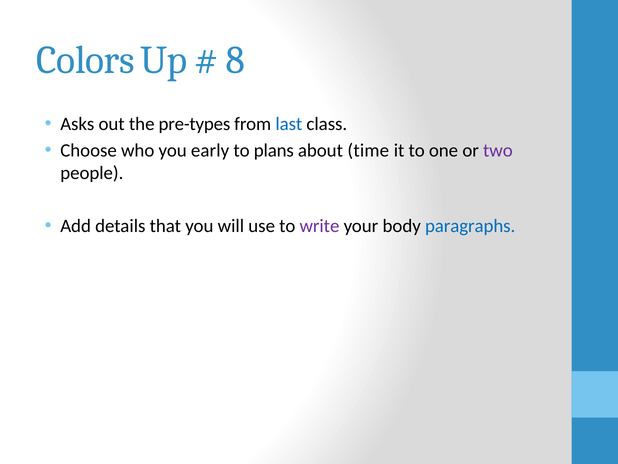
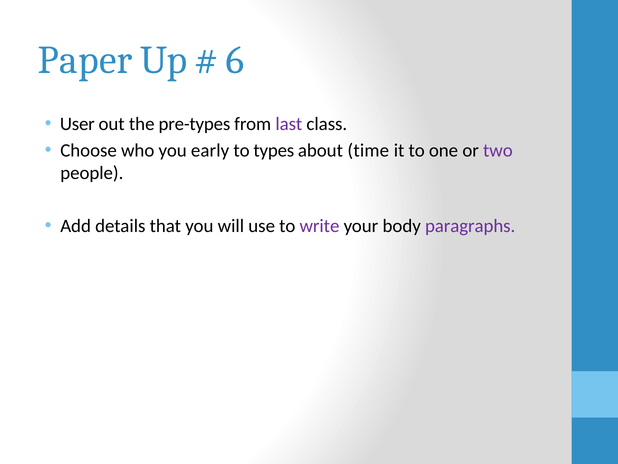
Colors: Colors -> Paper
8: 8 -> 6
Asks: Asks -> User
last colour: blue -> purple
plans: plans -> types
paragraphs colour: blue -> purple
